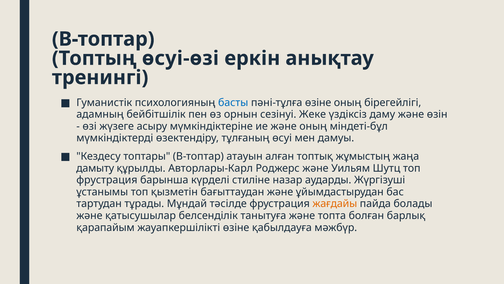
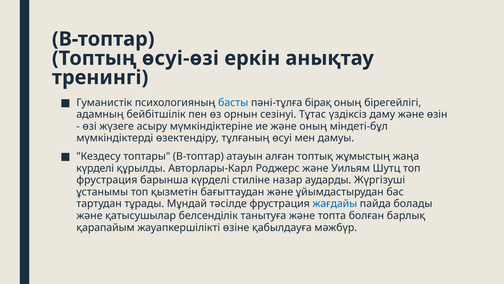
пәні-тұлға өзіне: өзіне -> бірақ
Жеке: Жеке -> Тұтас
дамыту at (95, 168): дамыту -> күрделі
жағдайы colour: orange -> blue
